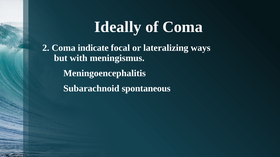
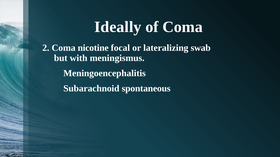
indicate: indicate -> nicotine
ways: ways -> swab
